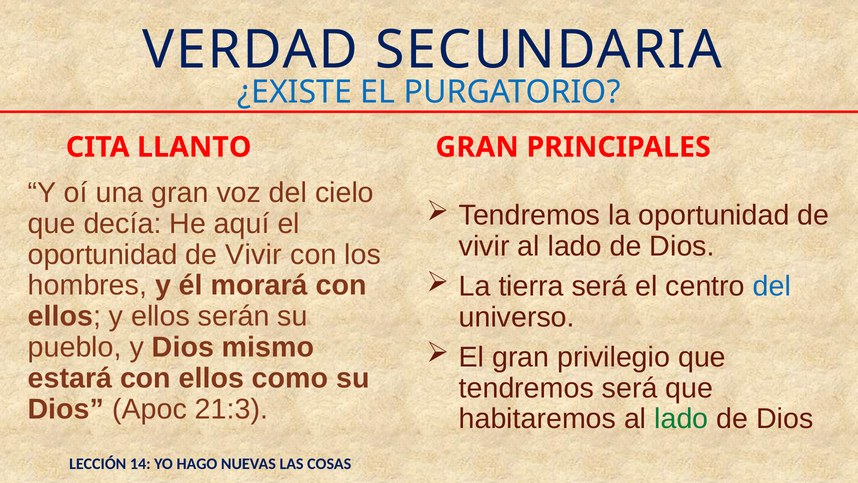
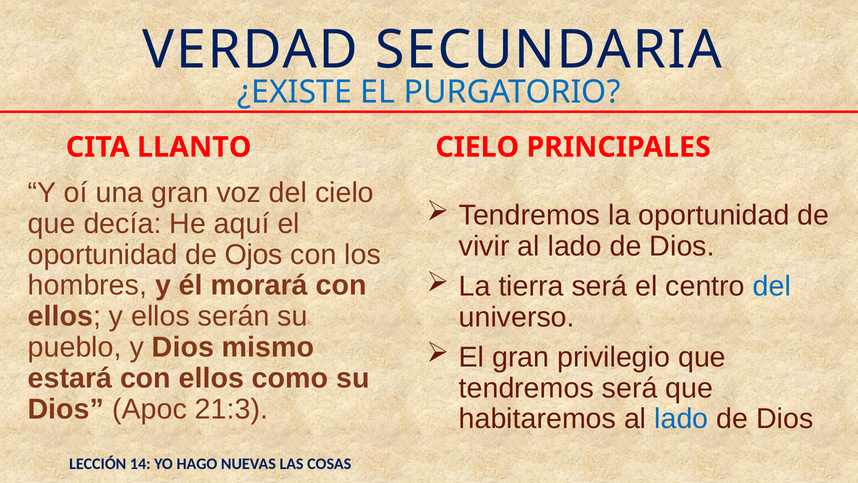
GRAN at (477, 147): GRAN -> CIELO
Vivir at (254, 254): Vivir -> Ojos
lado at (681, 419) colour: green -> blue
